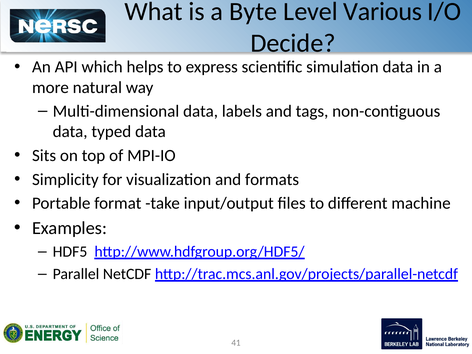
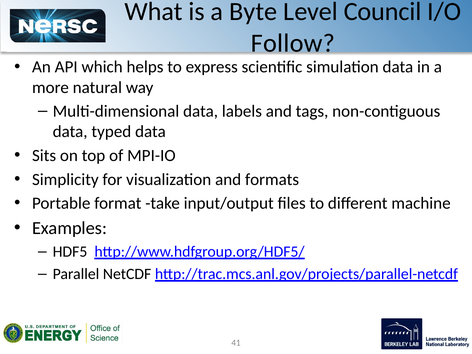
Various: Various -> Council
Decide: Decide -> Follow
